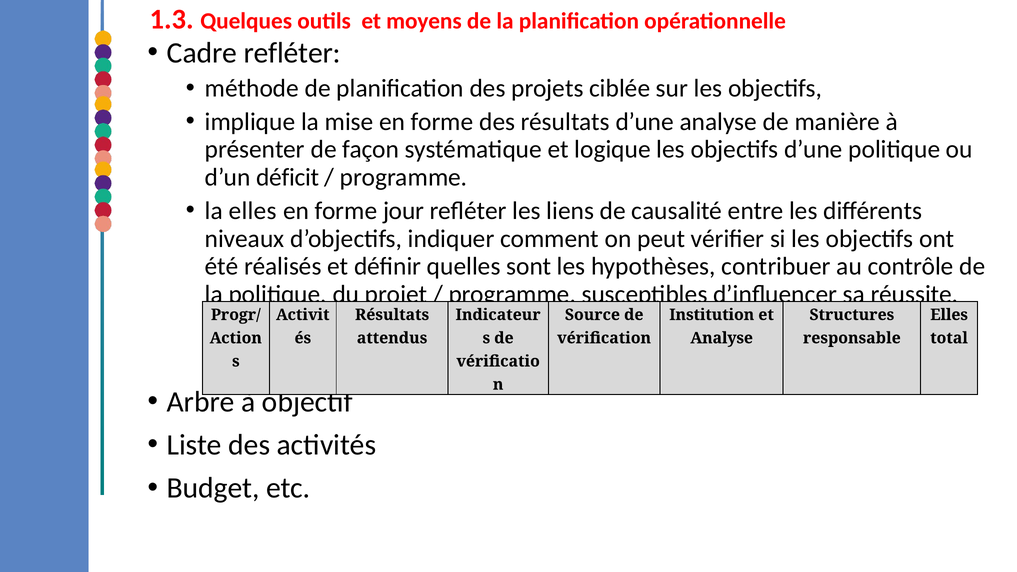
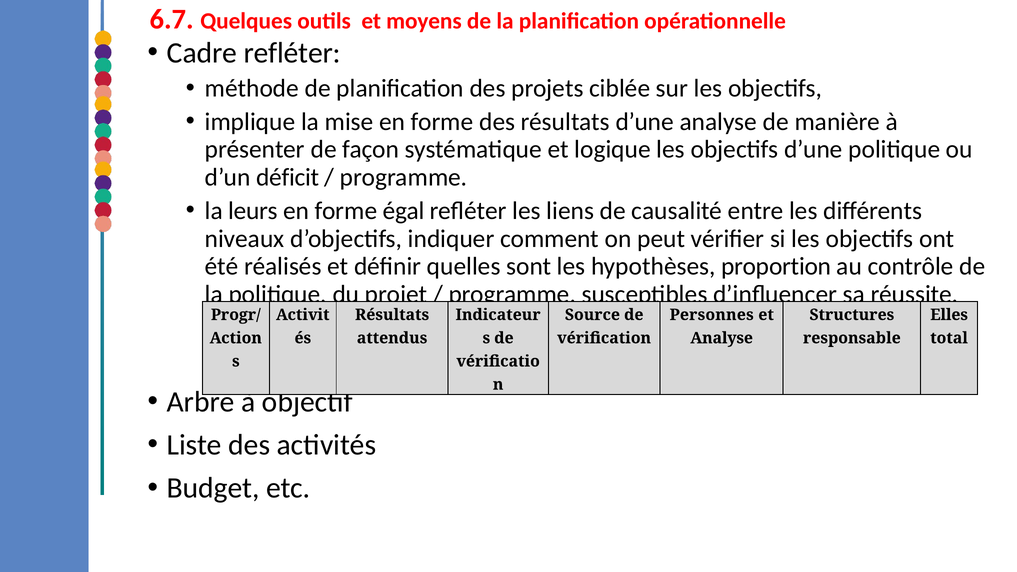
1.3: 1.3 -> 6.7
la elles: elles -> leurs
jour: jour -> égal
contribuer: contribuer -> proportion
Institution: Institution -> Personnes
